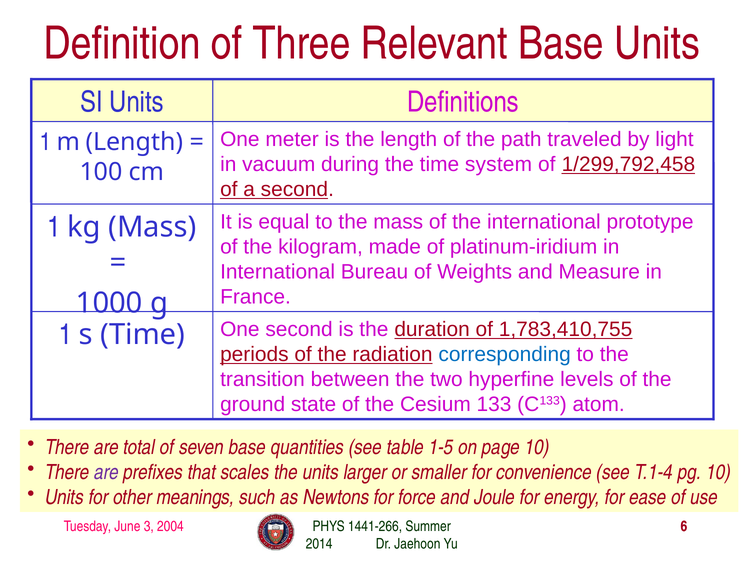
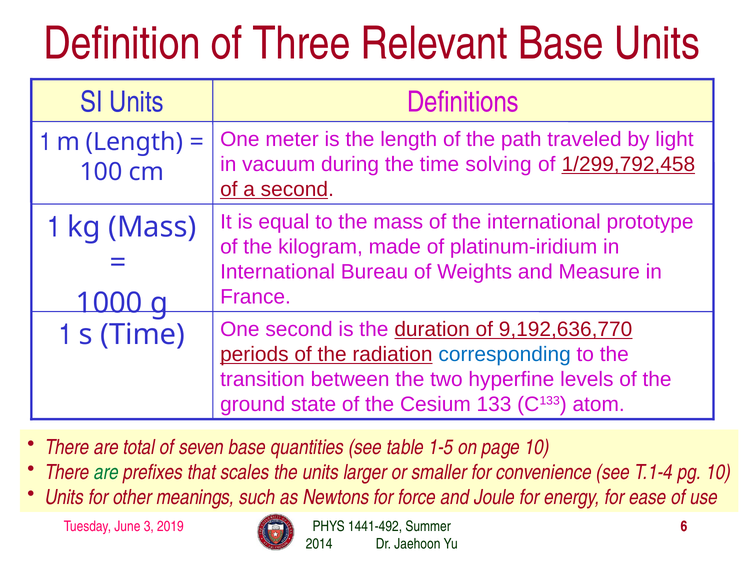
system: system -> solving
1,783,410,755: 1,783,410,755 -> 9,192,636,770
are at (107, 472) colour: purple -> green
2004: 2004 -> 2019
1441-266: 1441-266 -> 1441-492
